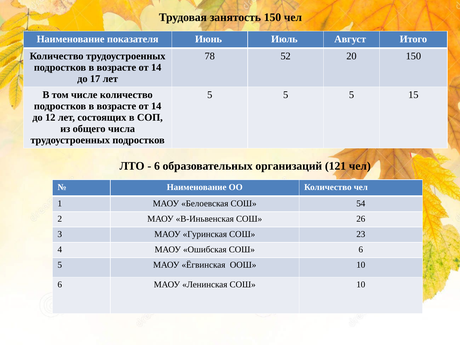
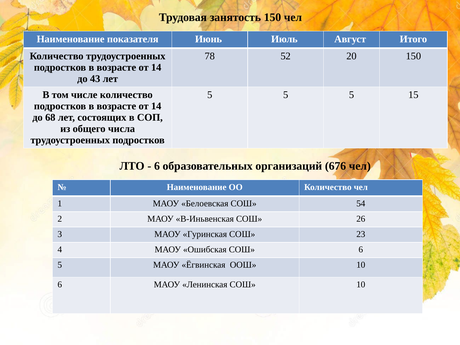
17: 17 -> 43
12: 12 -> 68
121: 121 -> 676
